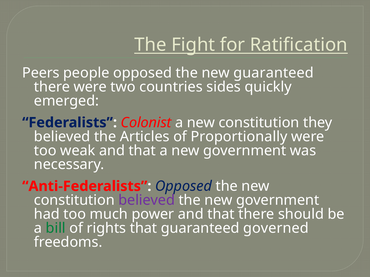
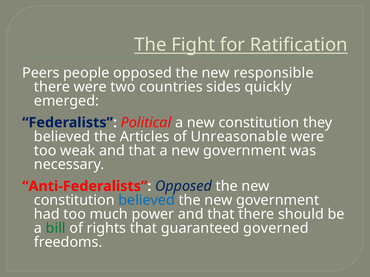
new guaranteed: guaranteed -> responsible
Colonist: Colonist -> Political
Proportionally: Proportionally -> Unreasonable
believed at (147, 201) colour: purple -> blue
